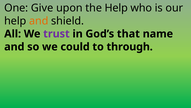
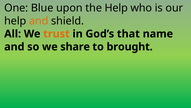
Give: Give -> Blue
trust colour: purple -> orange
could: could -> share
through: through -> brought
